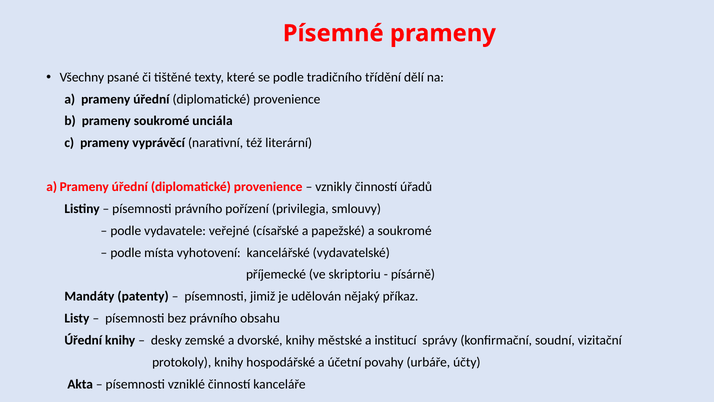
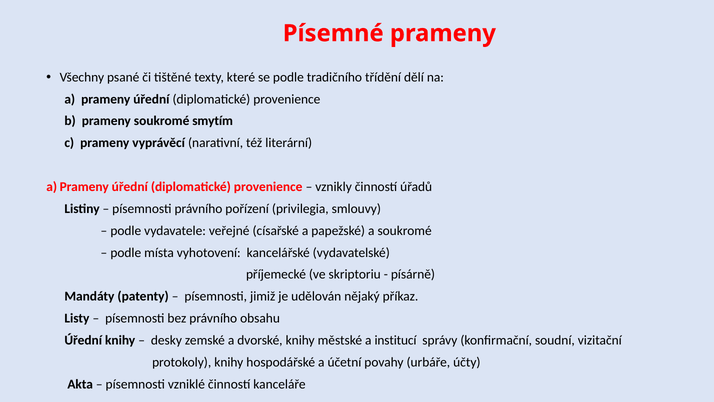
unciála: unciála -> smytím
